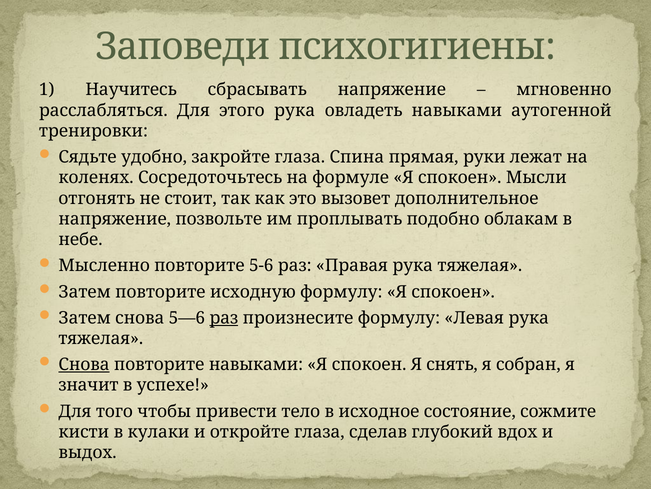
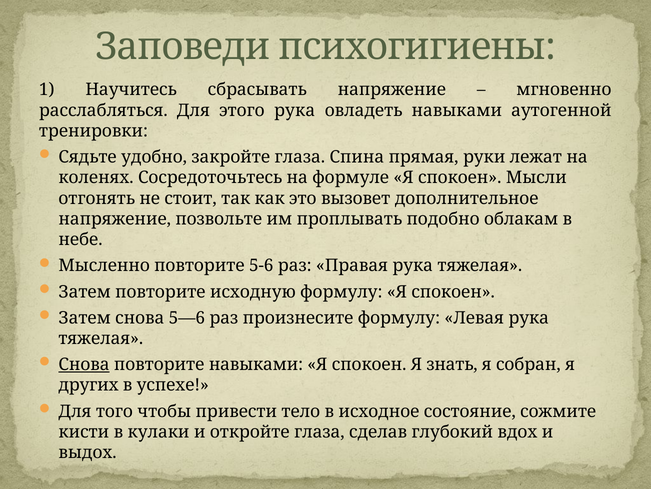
раз at (224, 317) underline: present -> none
снять: снять -> знать
значит: значит -> других
